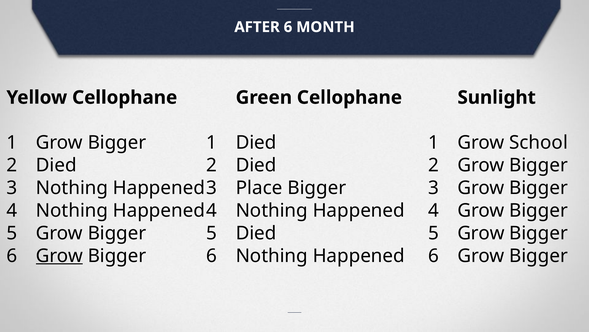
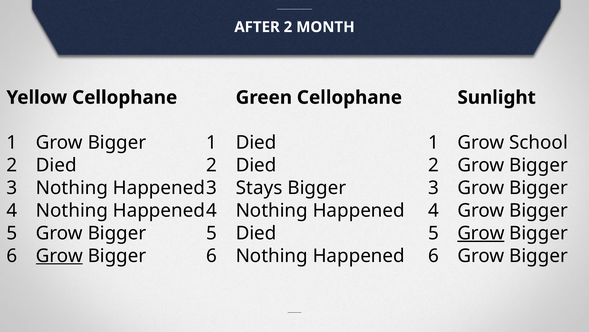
AFTER 6: 6 -> 2
Place: Place -> Stays
Grow at (481, 233) underline: none -> present
